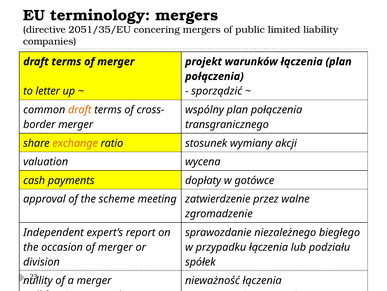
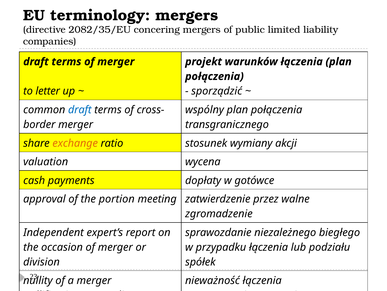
2051/35/EU: 2051/35/EU -> 2082/35/EU
draft at (80, 110) colour: orange -> blue
scheme: scheme -> portion
